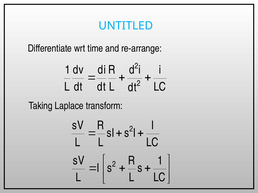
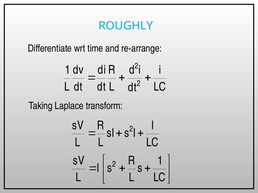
UNTITLED: UNTITLED -> ROUGHLY
